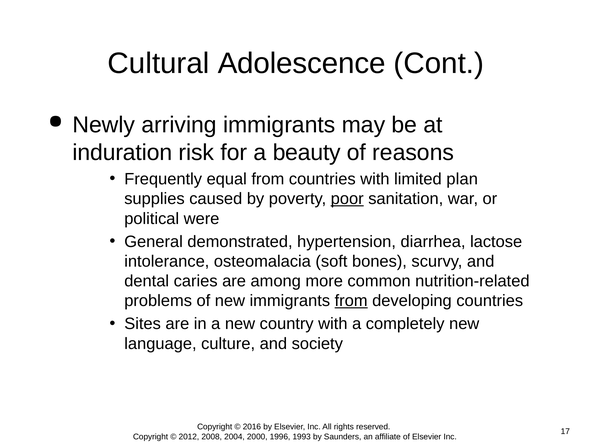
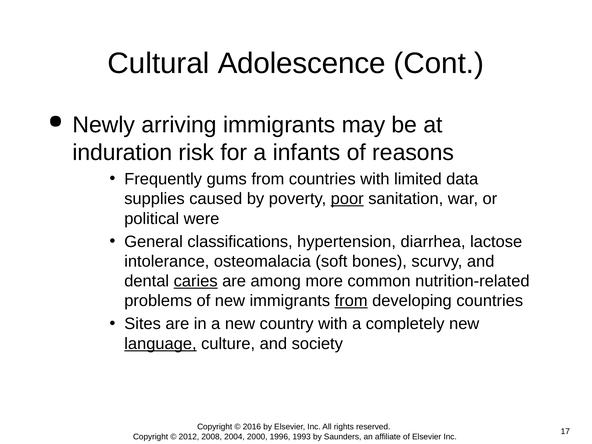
beauty: beauty -> infants
equal: equal -> gums
plan: plan -> data
demonstrated: demonstrated -> classifications
caries underline: none -> present
language underline: none -> present
